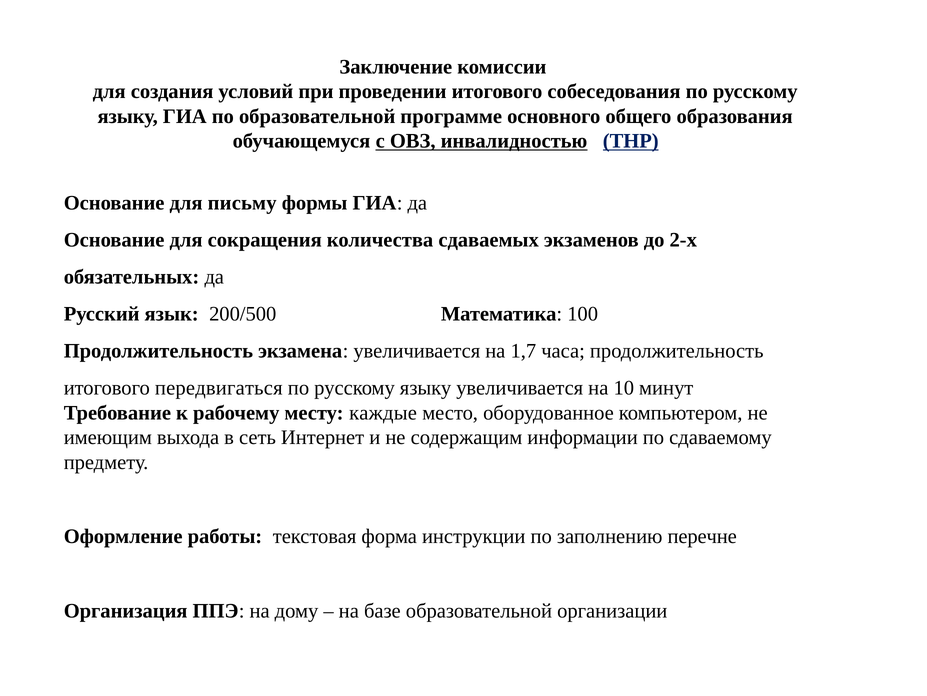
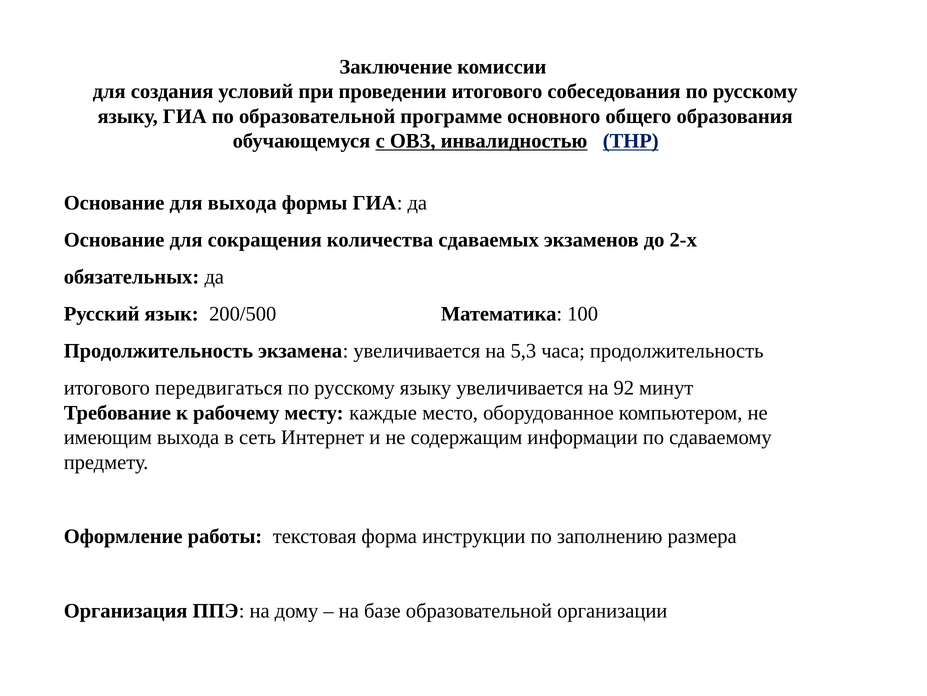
для письму: письму -> выхода
1,7: 1,7 -> 5,3
10: 10 -> 92
перечне: перечне -> размера
